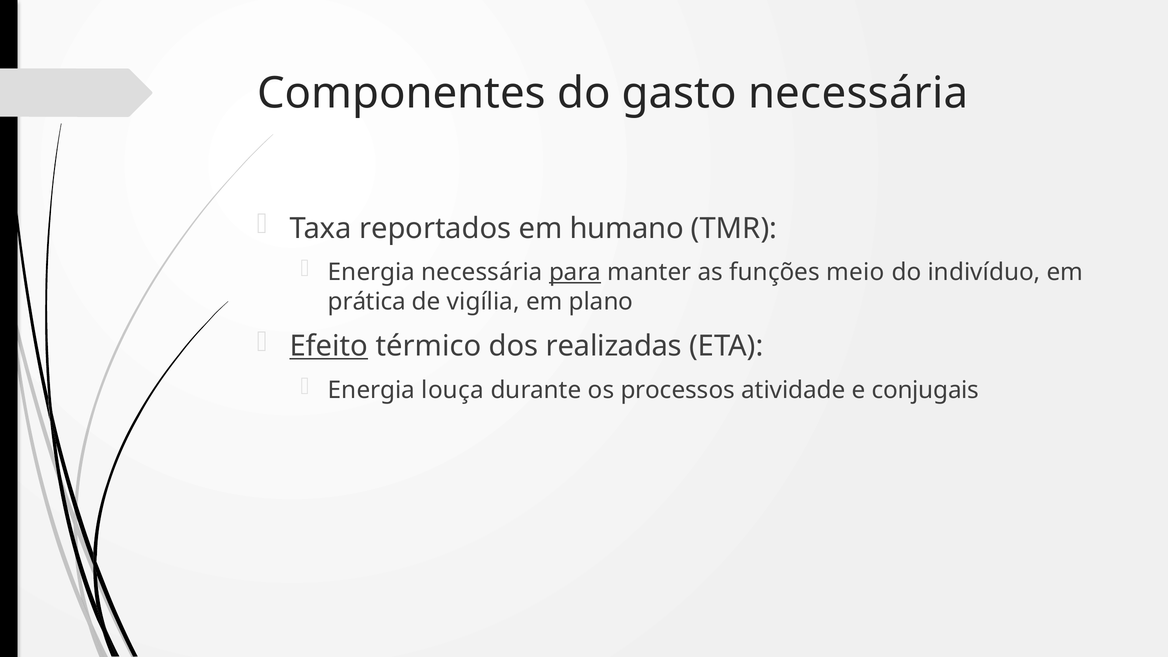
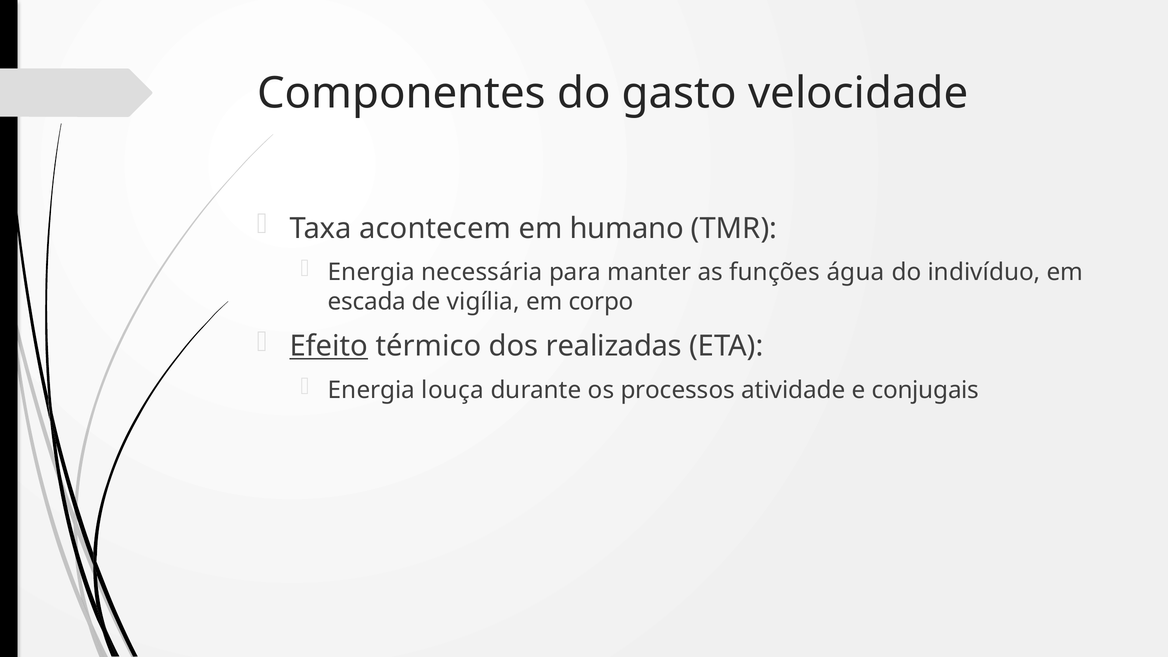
gasto necessária: necessária -> velocidade
reportados: reportados -> acontecem
para underline: present -> none
meio: meio -> água
prática: prática -> escada
plano: plano -> corpo
